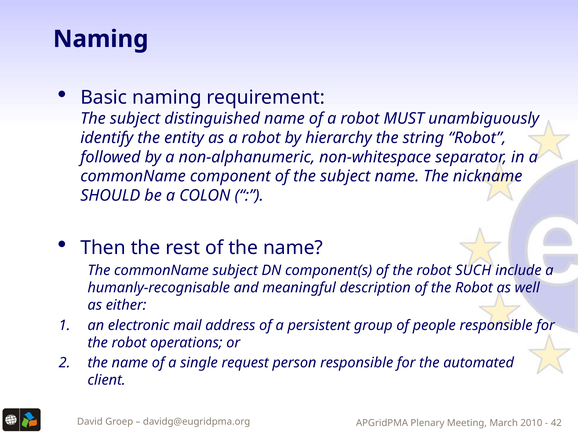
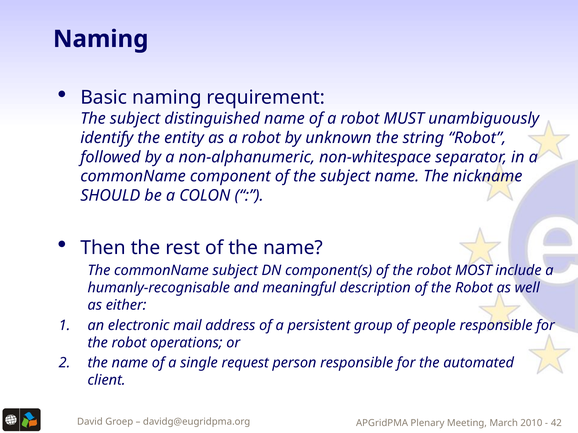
hierarchy: hierarchy -> unknown
SUCH: SUCH -> MOST
